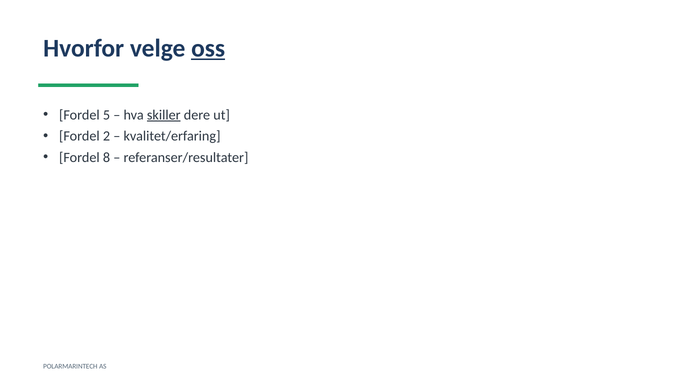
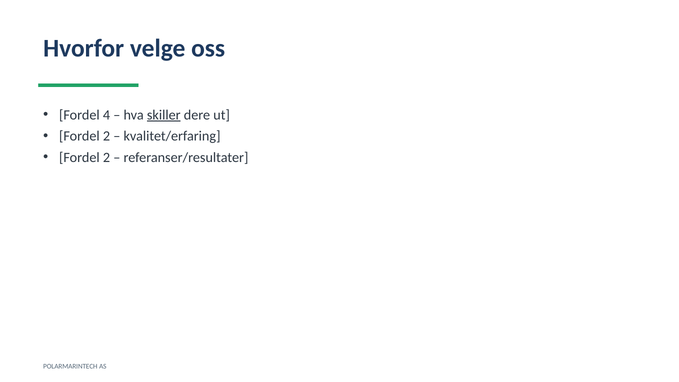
oss underline: present -> none
5: 5 -> 4
8 at (106, 157): 8 -> 2
